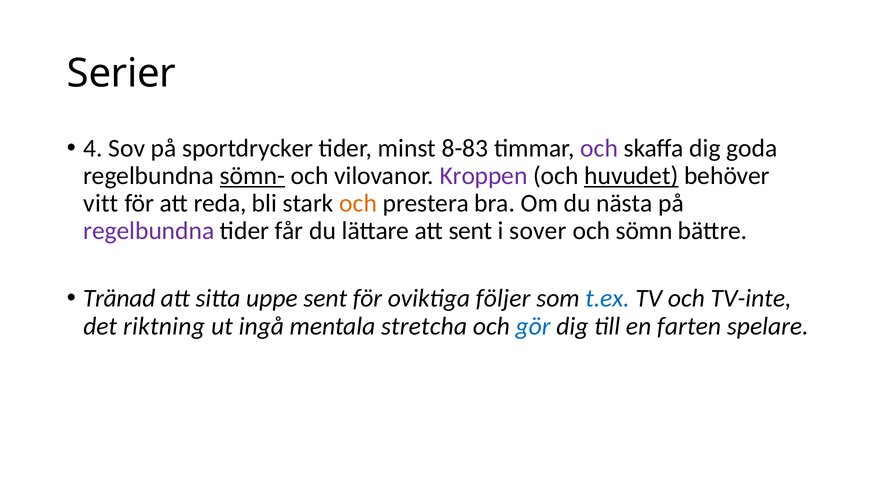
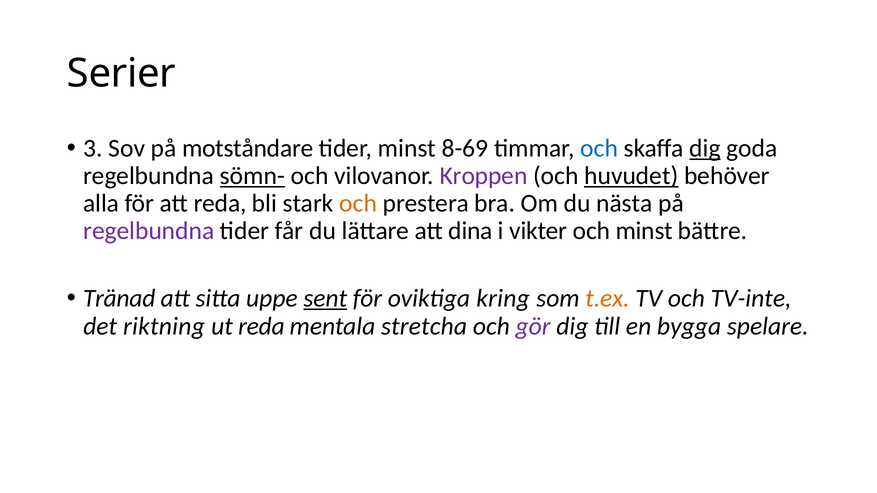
4: 4 -> 3
sportdrycker: sportdrycker -> motståndare
8-83: 8-83 -> 8-69
och at (599, 148) colour: purple -> blue
dig at (705, 148) underline: none -> present
vitt: vitt -> alla
att sent: sent -> dina
sover: sover -> vikter
och sömn: sömn -> minst
sent at (325, 299) underline: none -> present
följer: följer -> kring
t.ex colour: blue -> orange
ut ingå: ingå -> reda
gör colour: blue -> purple
farten: farten -> bygga
